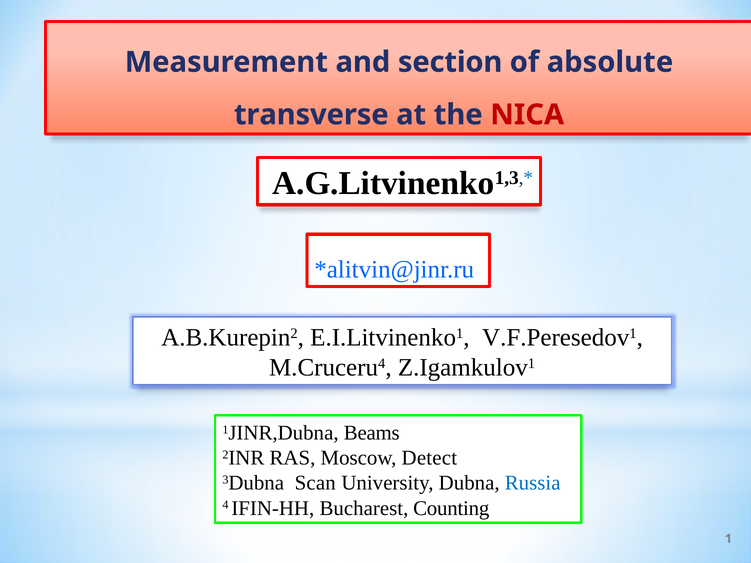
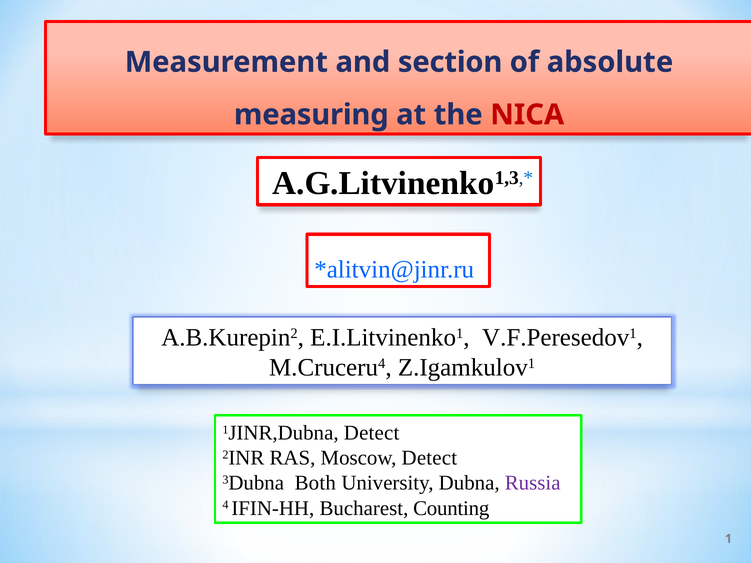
transverse: transverse -> measuring
1JINR,Dubna Beams: Beams -> Detect
Scan: Scan -> Both
Russia colour: blue -> purple
